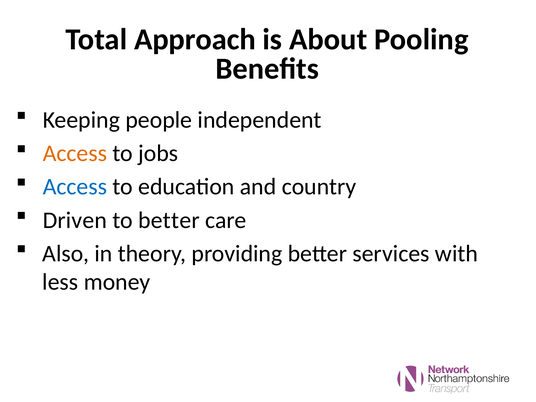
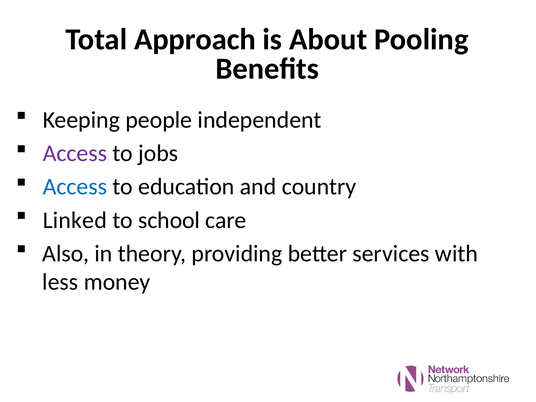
Access at (75, 153) colour: orange -> purple
Driven: Driven -> Linked
to better: better -> school
